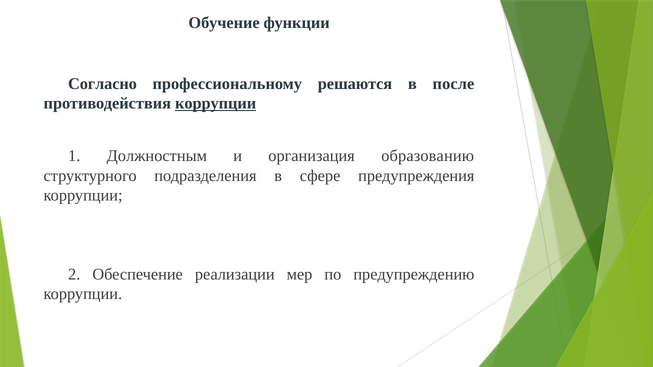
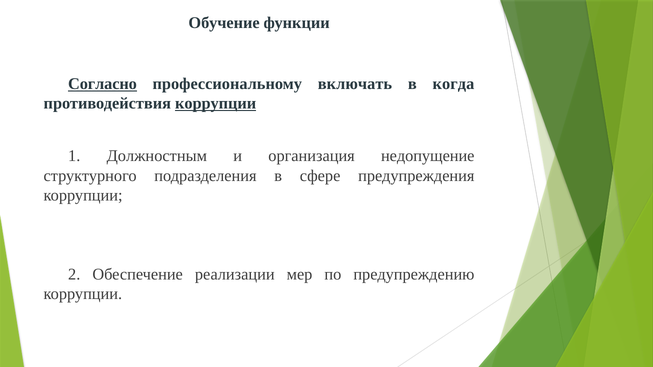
Согласно underline: none -> present
решаются: решаются -> включать
после: после -> когда
образованию: образованию -> недопущение
